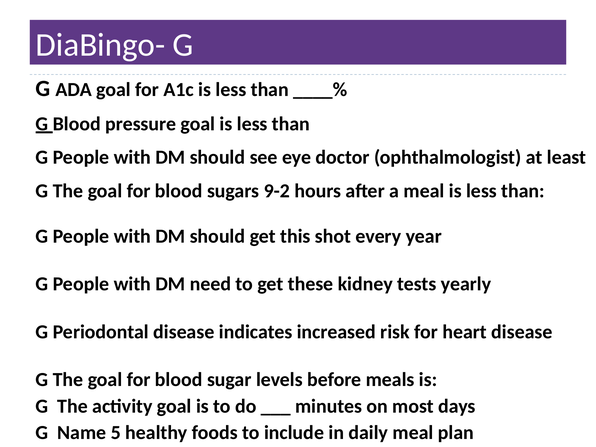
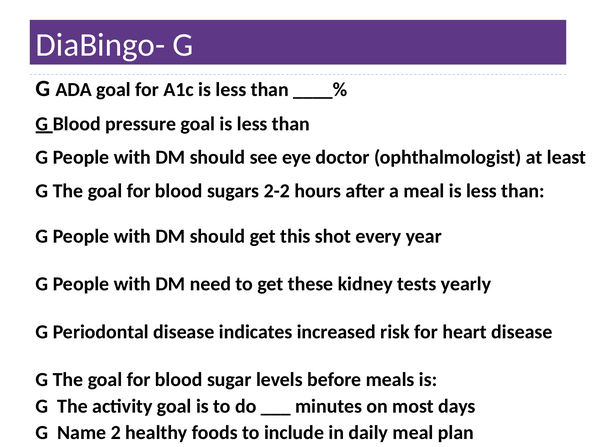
9-2: 9-2 -> 2-2
5: 5 -> 2
